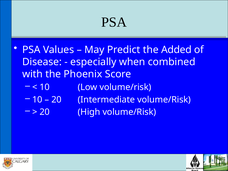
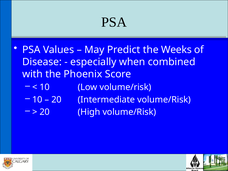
Added: Added -> Weeks
